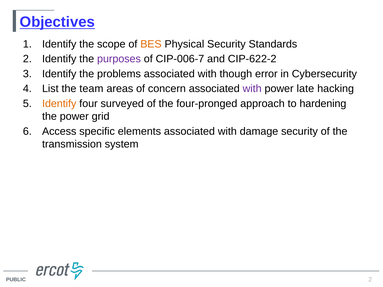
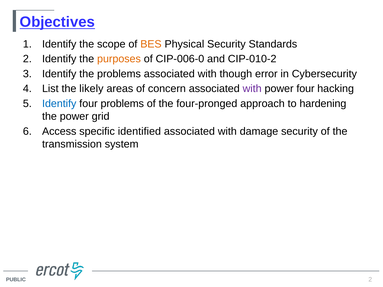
purposes colour: purple -> orange
CIP-006-7: CIP-006-7 -> CIP-006-0
CIP-622-2: CIP-622-2 -> CIP-010-2
team: team -> likely
power late: late -> four
Identify at (59, 104) colour: orange -> blue
four surveyed: surveyed -> problems
elements: elements -> identified
